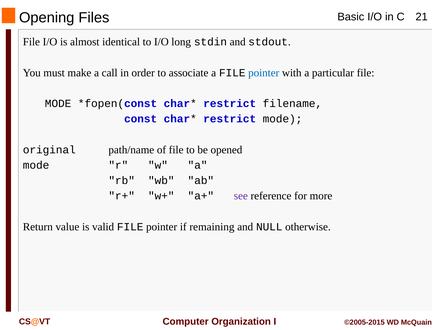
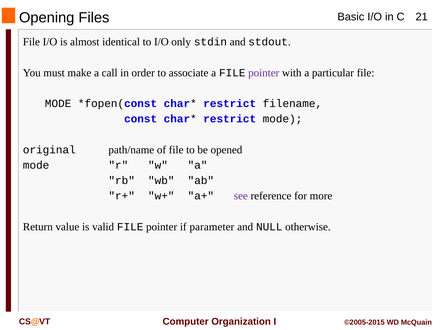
long: long -> only
pointer at (264, 73) colour: blue -> purple
remaining: remaining -> parameter
